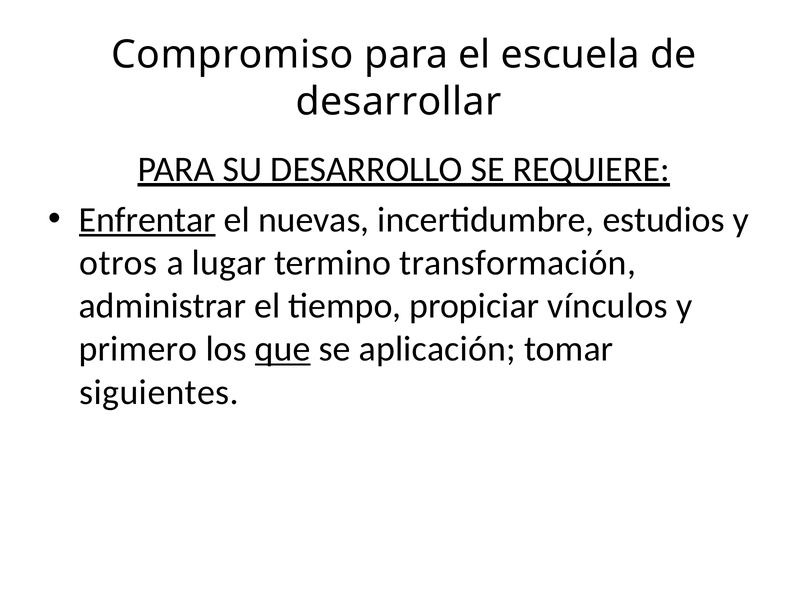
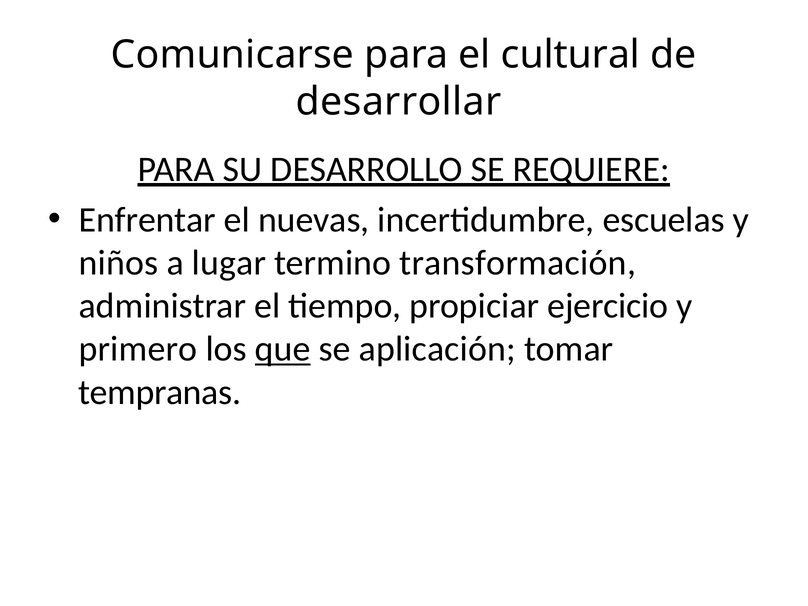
Compromiso: Compromiso -> Comunicarse
escuela: escuela -> cultural
Enfrentar underline: present -> none
estudios: estudios -> escuelas
otros: otros -> niños
vínculos: vínculos -> ejercicio
siguientes: siguientes -> tempranas
